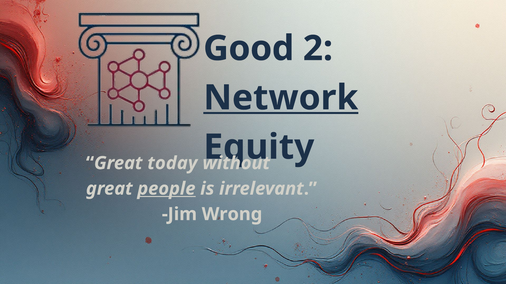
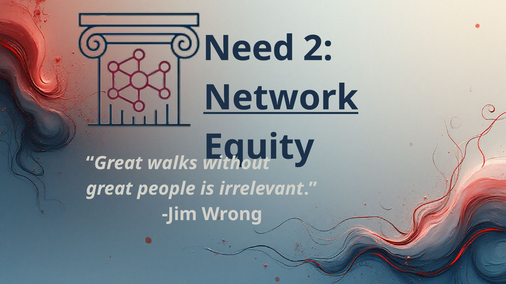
Good: Good -> Need
today: today -> walks
people underline: present -> none
